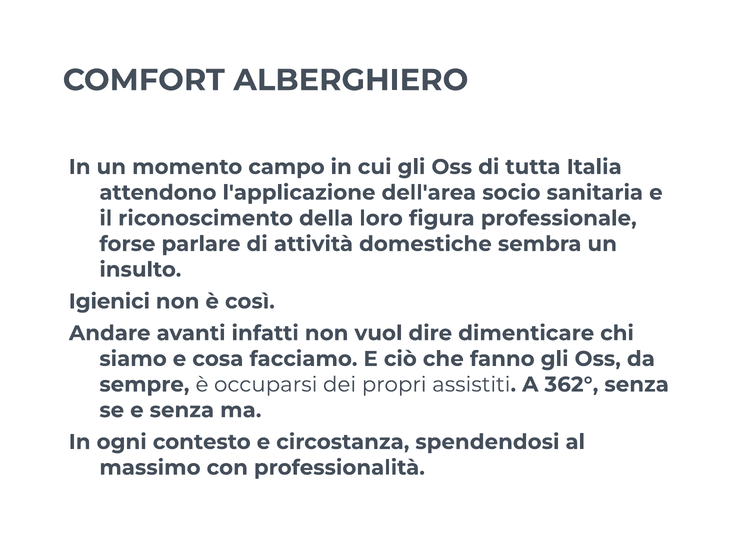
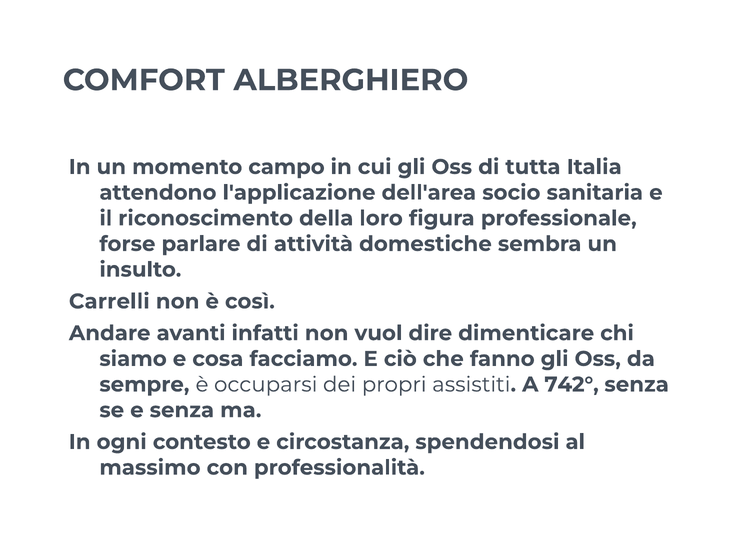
Igienici: Igienici -> Carrelli
362°: 362° -> 742°
